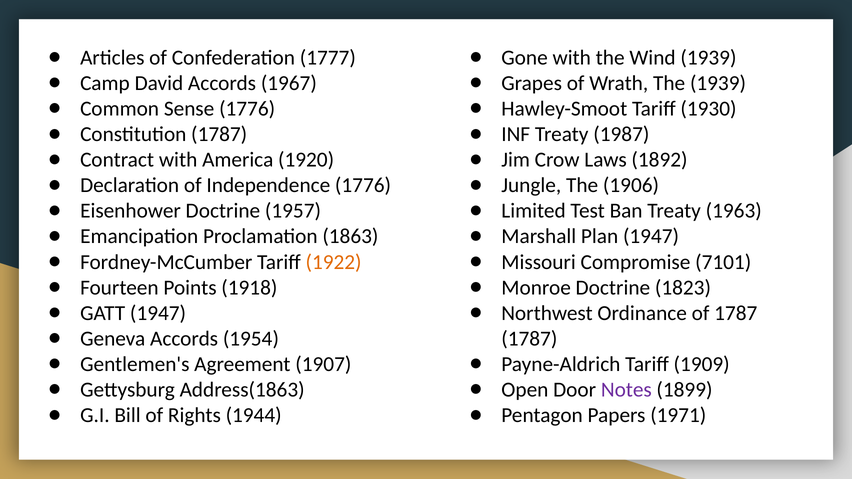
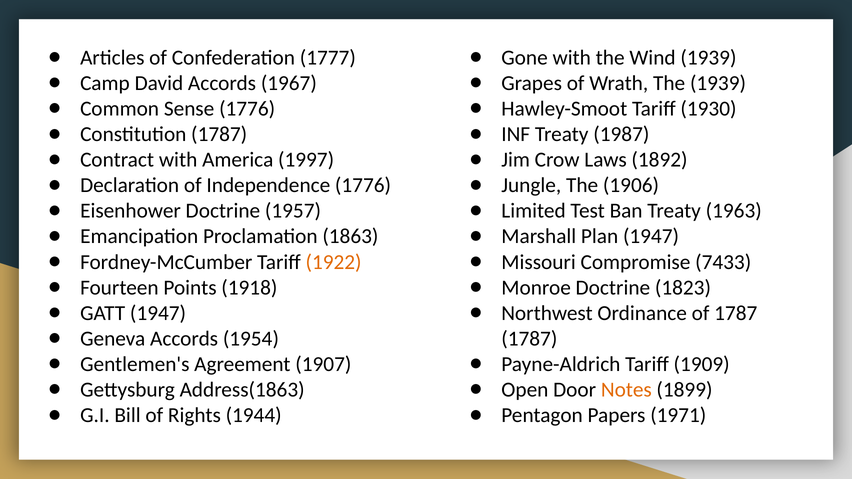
1920: 1920 -> 1997
7101: 7101 -> 7433
Notes colour: purple -> orange
